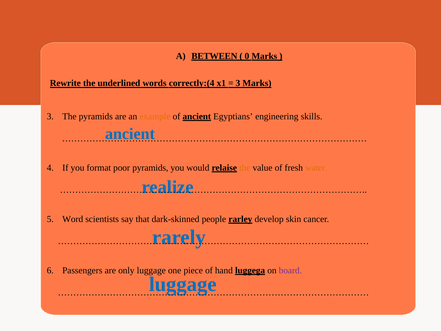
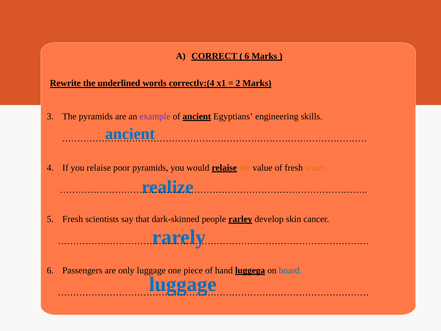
BETWEEN: BETWEEN -> CORRECT
0 at (247, 56): 0 -> 6
3 at (238, 83): 3 -> 2
example colour: orange -> purple
you format: format -> relaise
Word at (73, 219): Word -> Fresh
board colour: purple -> blue
